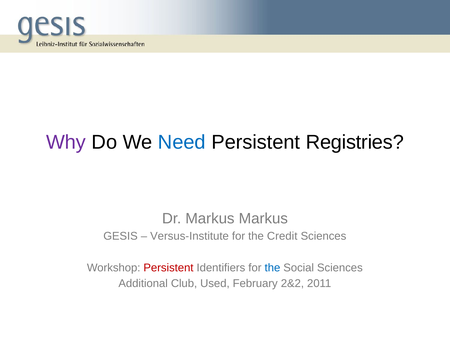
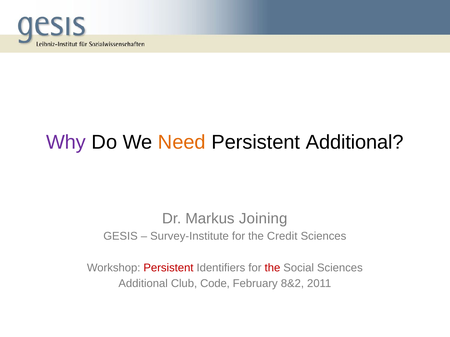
Need colour: blue -> orange
Persistent Registries: Registries -> Additional
Markus Markus: Markus -> Joining
Versus-Institute: Versus-Institute -> Survey-Institute
the at (272, 268) colour: blue -> red
Used: Used -> Code
2&2: 2&2 -> 8&2
